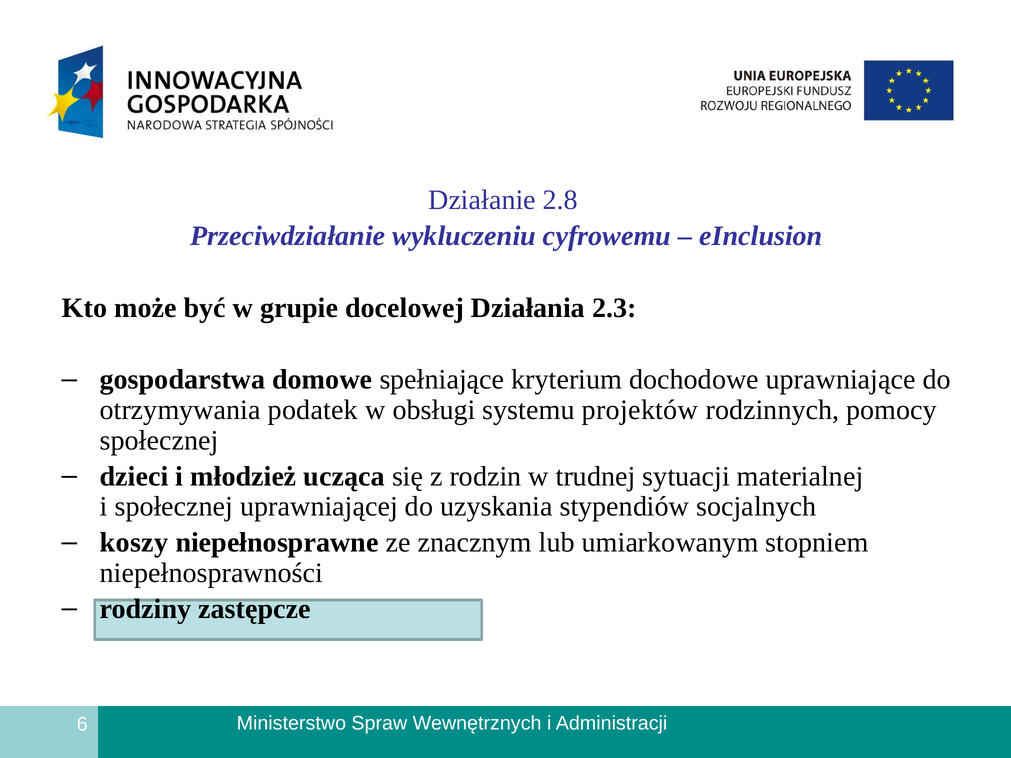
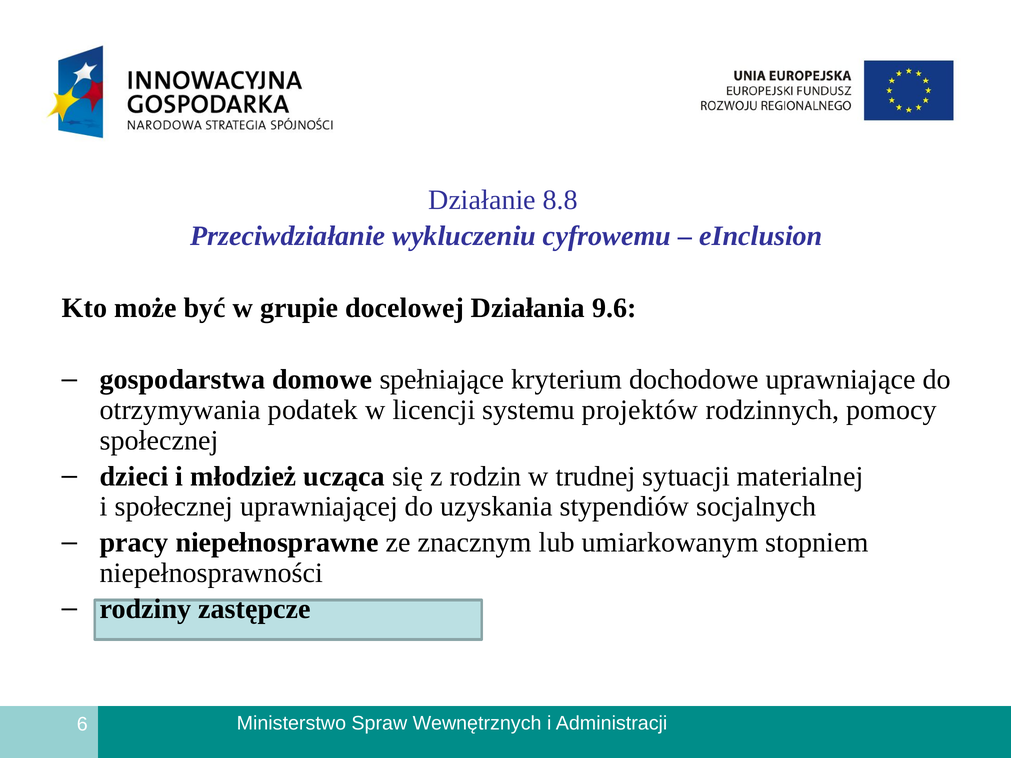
2.8: 2.8 -> 8.8
2.3: 2.3 -> 9.6
obsługi: obsługi -> licencji
koszy: koszy -> pracy
